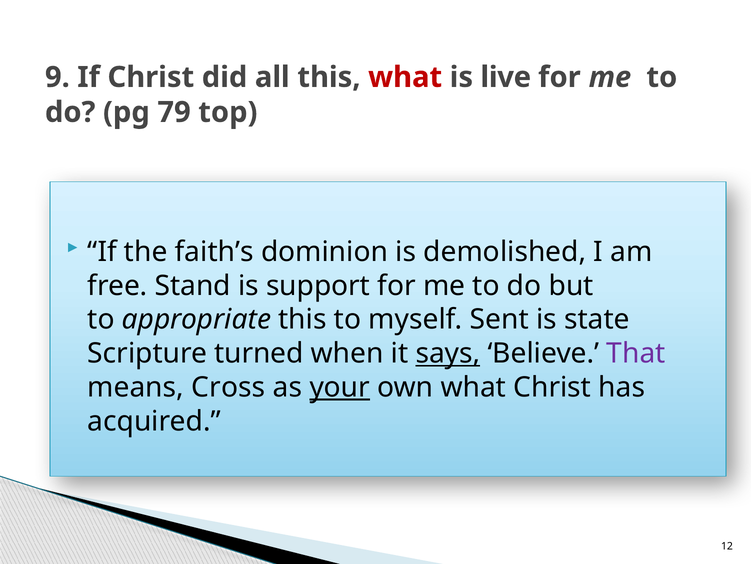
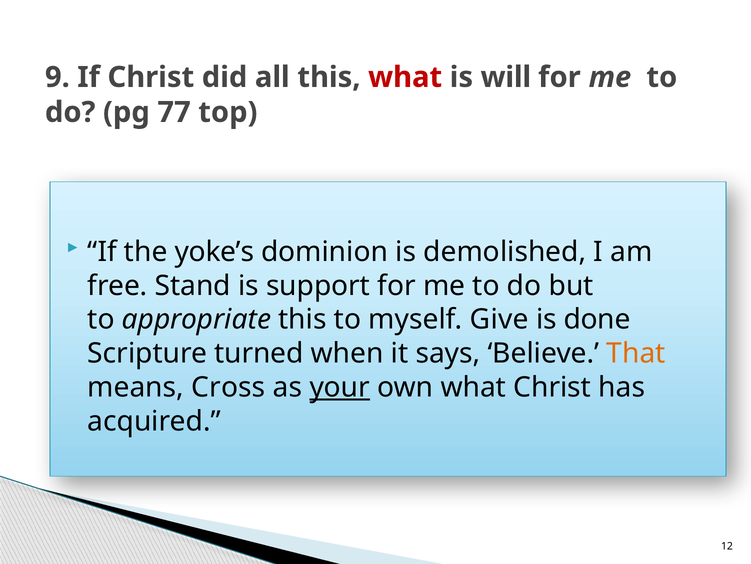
live: live -> will
79: 79 -> 77
faith’s: faith’s -> yoke’s
Sent: Sent -> Give
state: state -> done
says underline: present -> none
That colour: purple -> orange
